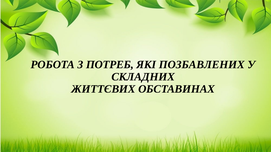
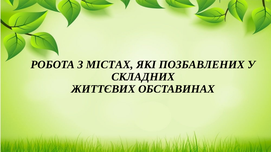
ПОТРЕБ: ПОТРЕБ -> МІСТАХ
